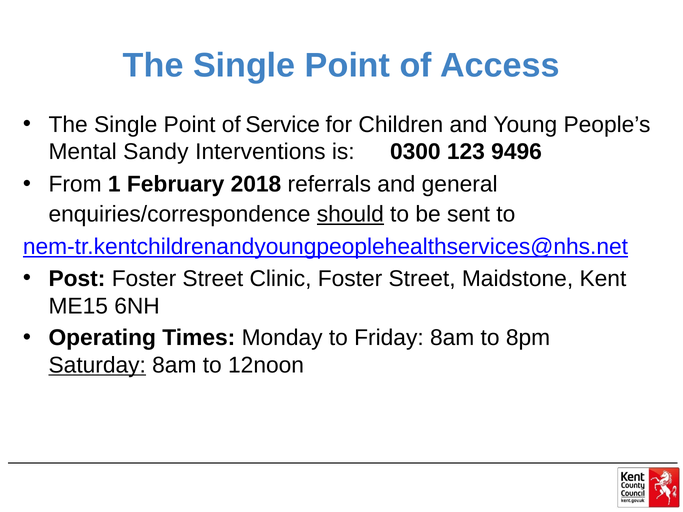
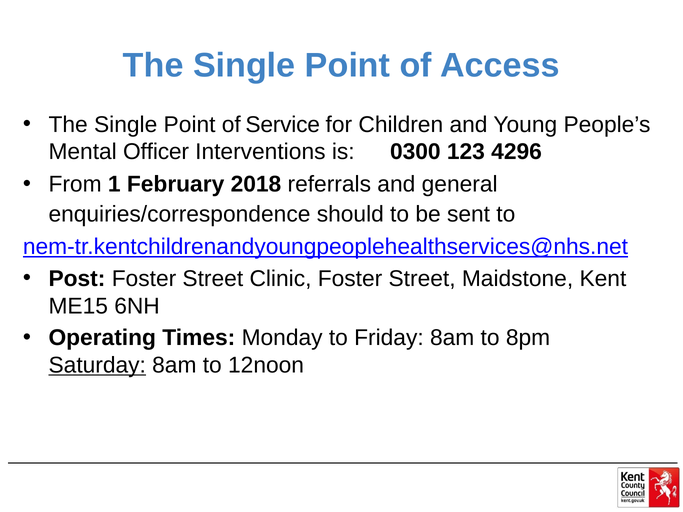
Sandy: Sandy -> Officer
9496: 9496 -> 4296
should underline: present -> none
